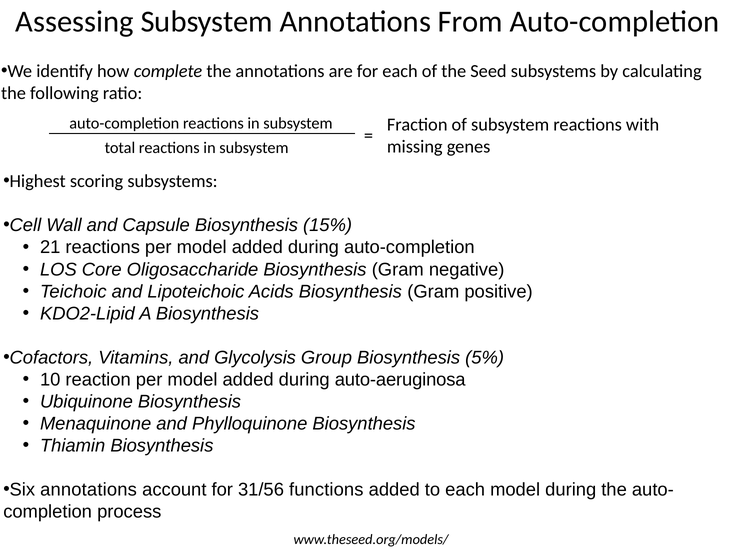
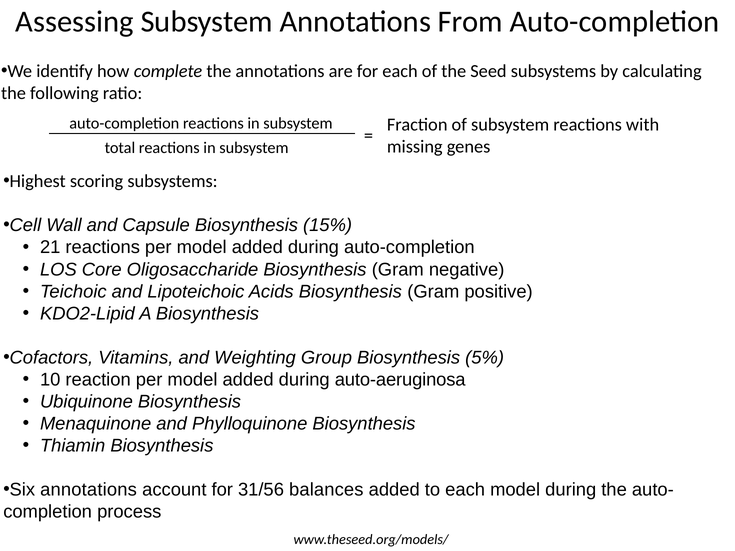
Glycolysis: Glycolysis -> Weighting
functions: functions -> balances
